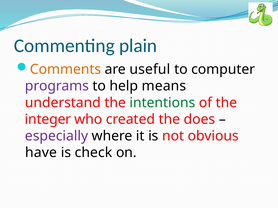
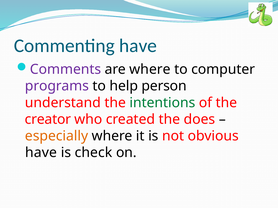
Commenting plain: plain -> have
Comments colour: orange -> purple
are useful: useful -> where
means: means -> person
integer: integer -> creator
especially colour: purple -> orange
